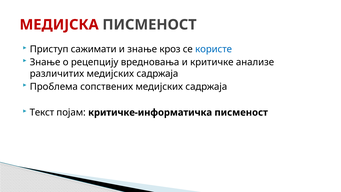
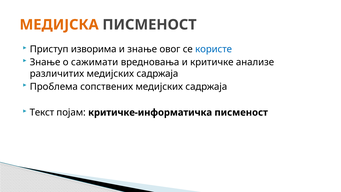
МЕДИЈСКА colour: red -> orange
сажимати: сажимати -> изворима
кроз: кроз -> овог
рецепцију: рецепцију -> сажимати
